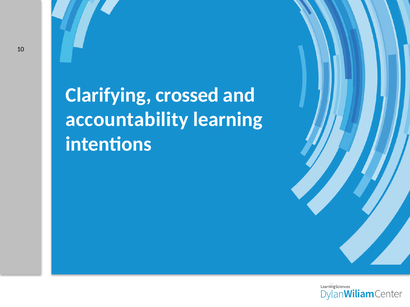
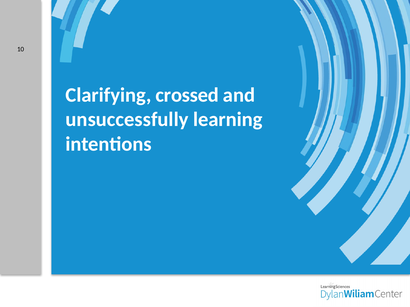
accountability: accountability -> unsuccessfully
